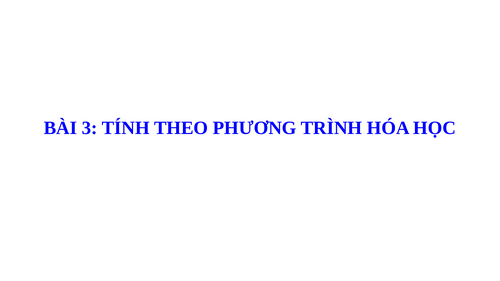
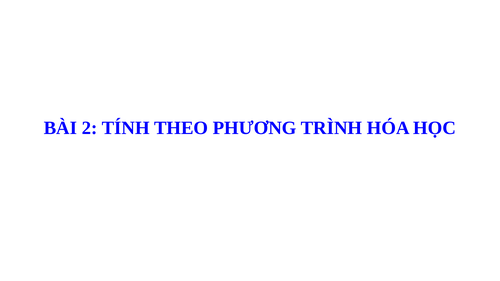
3: 3 -> 2
